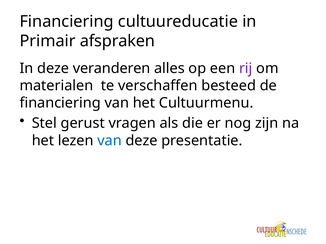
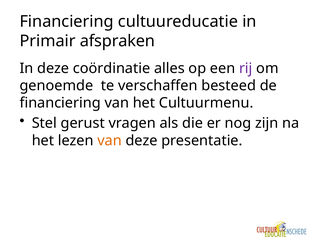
veranderen: veranderen -> coördinatie
materialen: materialen -> genoemde
van at (110, 141) colour: blue -> orange
